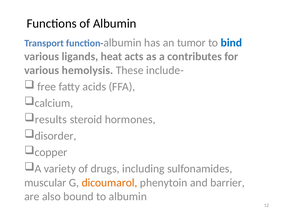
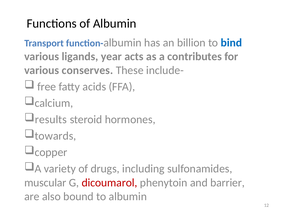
tumor: tumor -> billion
heat: heat -> year
hemolysis: hemolysis -> conserves
disorder: disorder -> towards
dicoumarol colour: orange -> red
